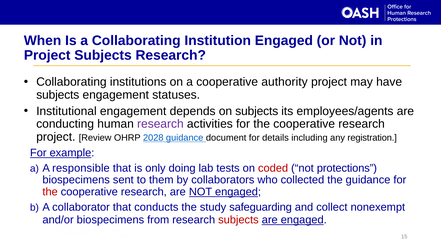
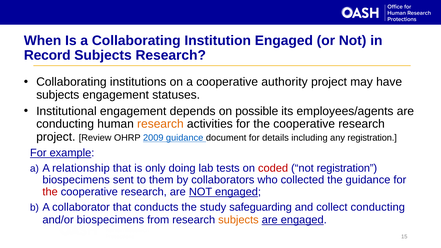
Project at (47, 55): Project -> Record
on subjects: subjects -> possible
research at (160, 124) colour: purple -> orange
2028: 2028 -> 2009
responsible: responsible -> relationship
not protections: protections -> registration
collect nonexempt: nonexempt -> conducting
subjects at (238, 220) colour: red -> orange
